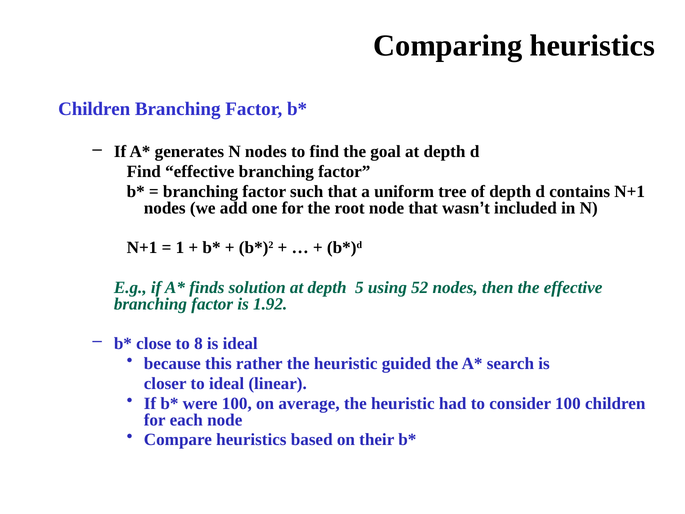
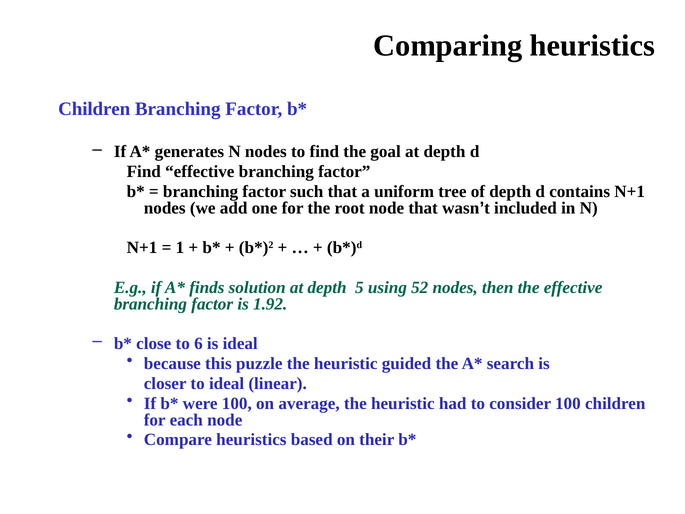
8: 8 -> 6
rather: rather -> puzzle
